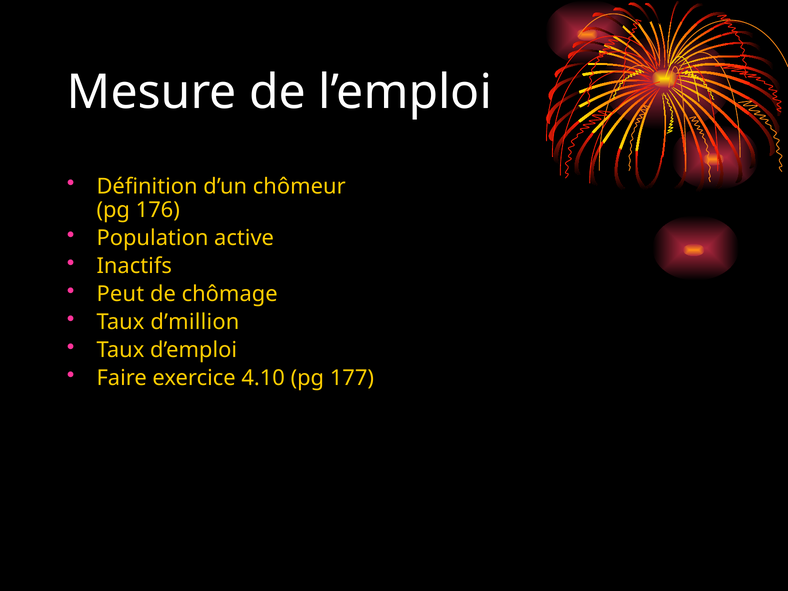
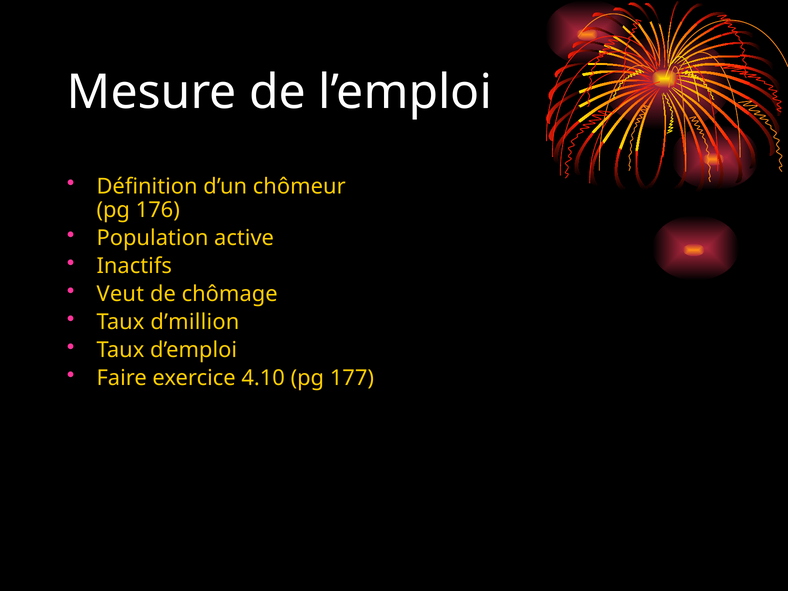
Peut: Peut -> Veut
